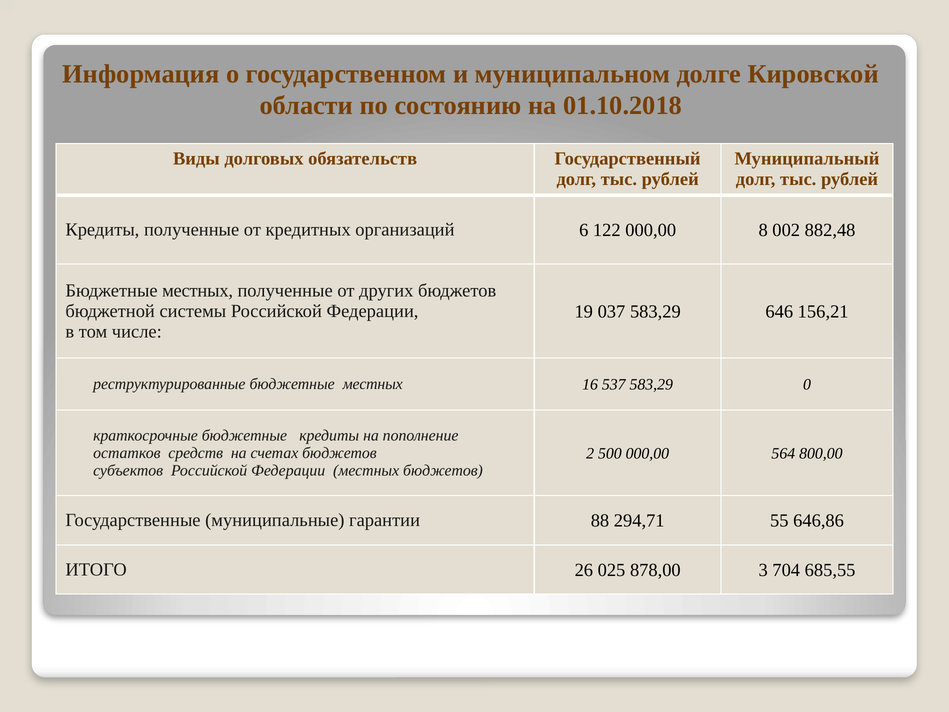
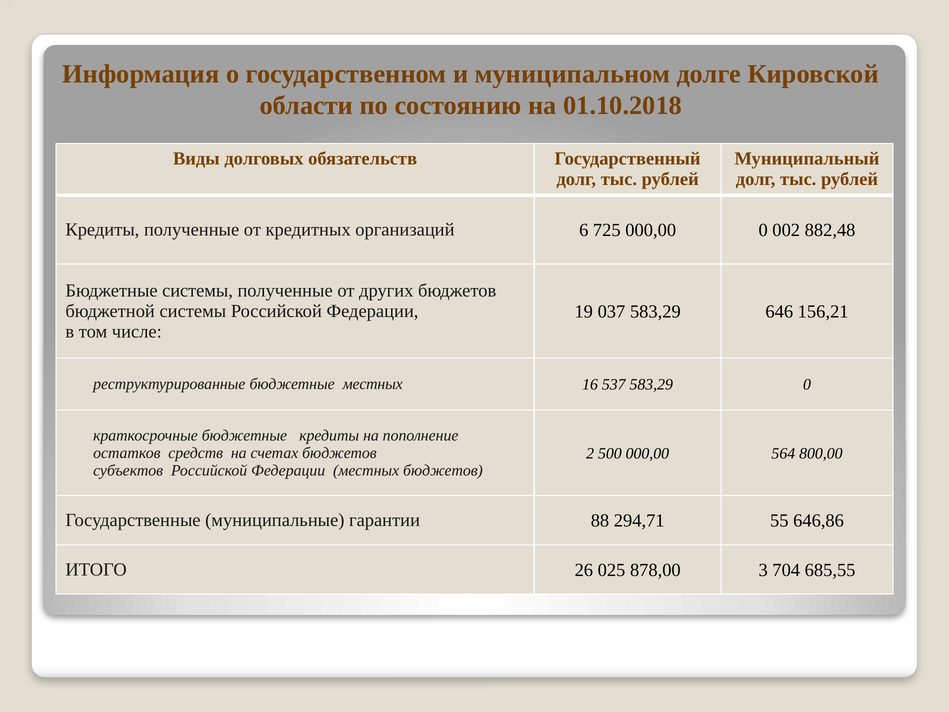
122: 122 -> 725
000,00 8: 8 -> 0
местных at (198, 291): местных -> системы
